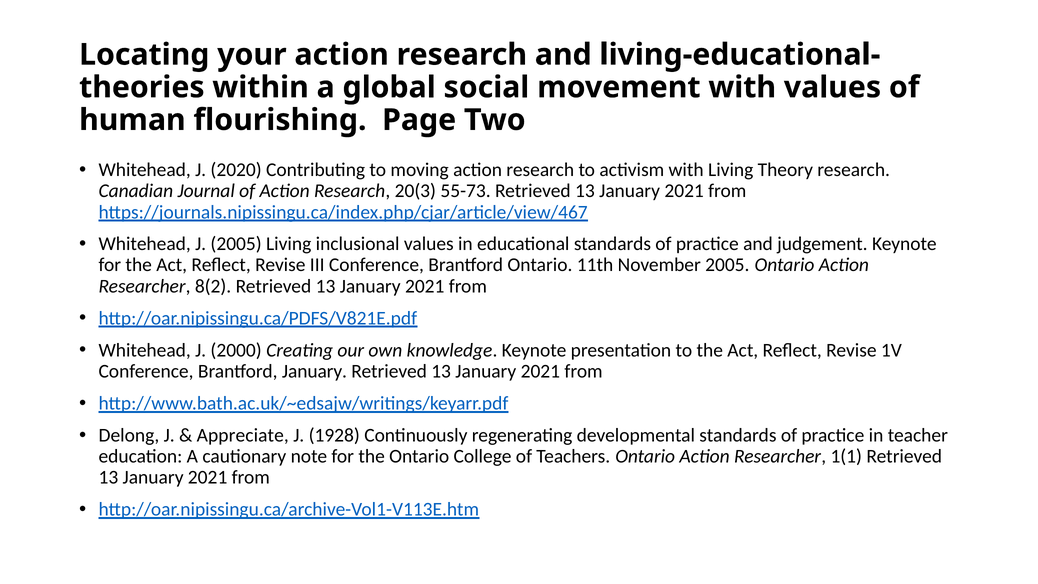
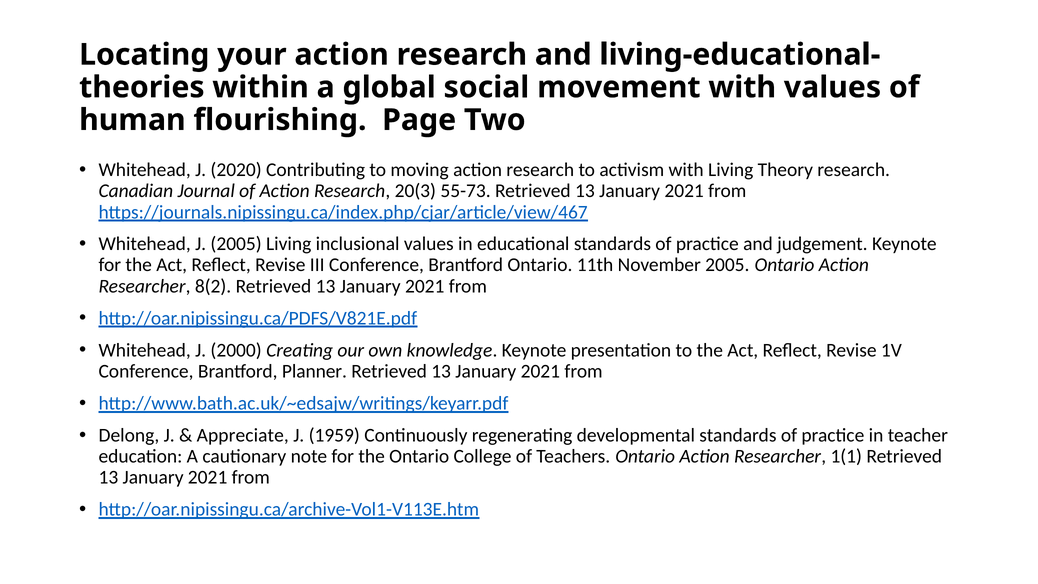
Brantford January: January -> Planner
1928: 1928 -> 1959
